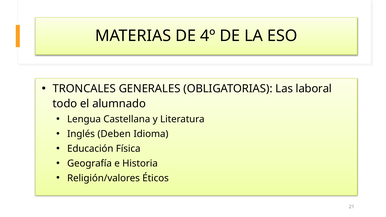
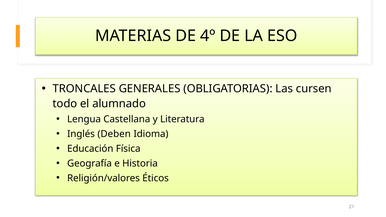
laboral: laboral -> cursen
